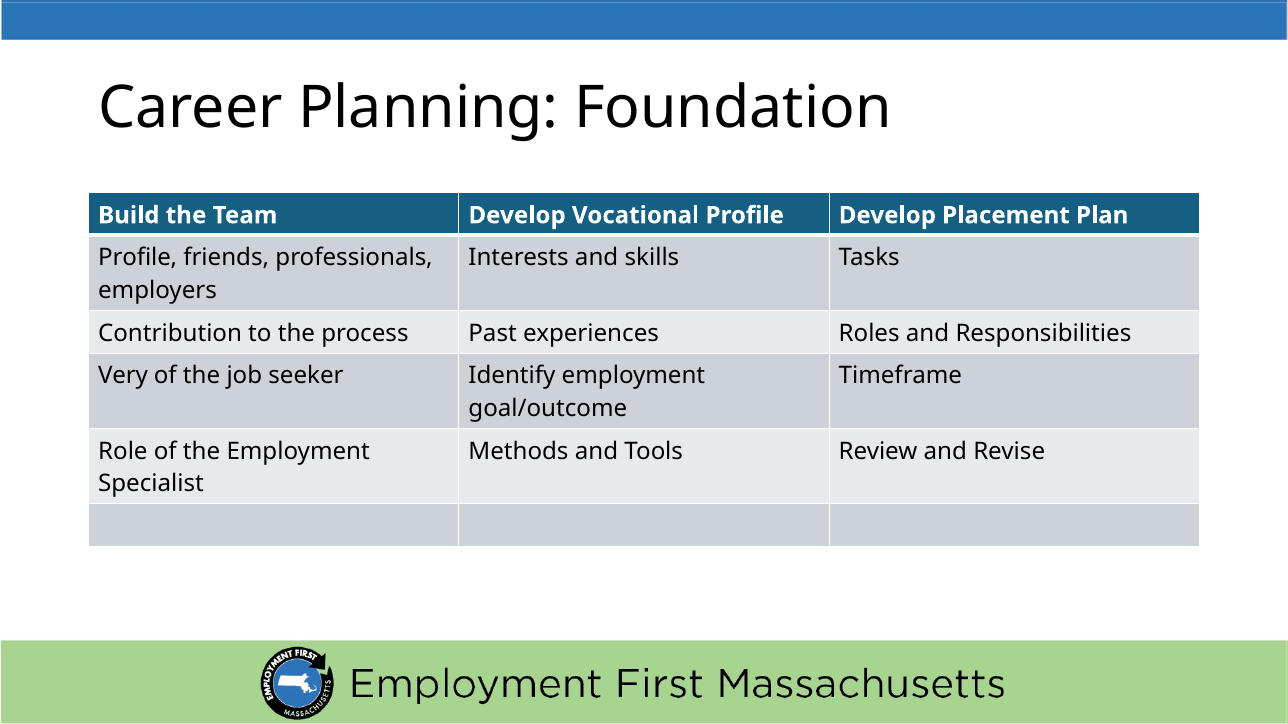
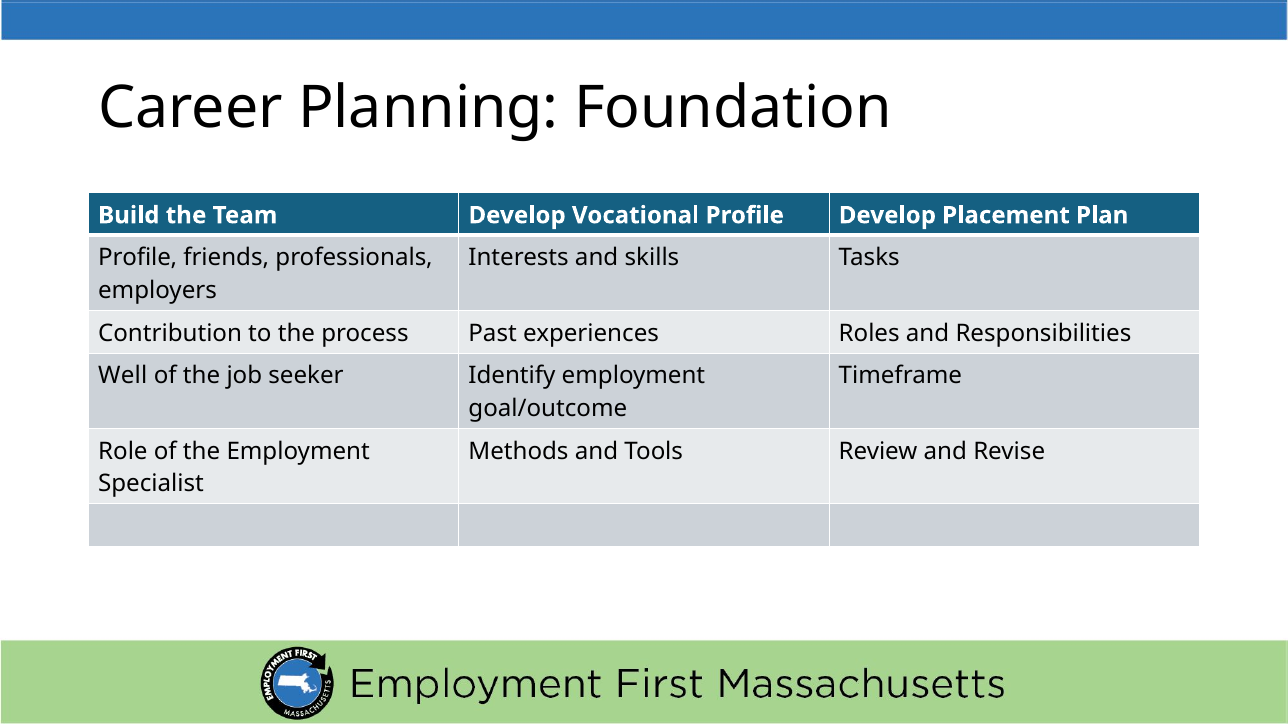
Very: Very -> Well
